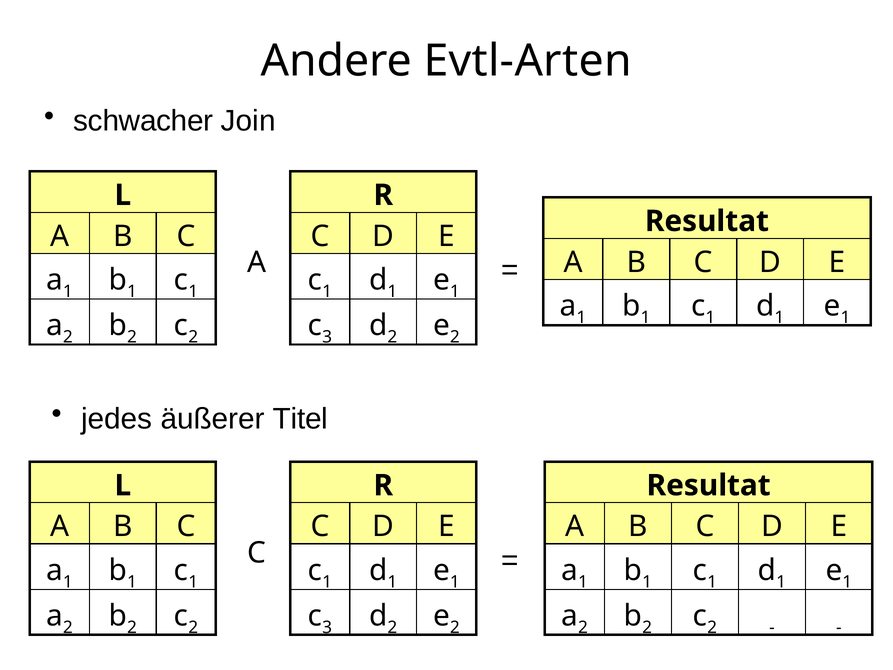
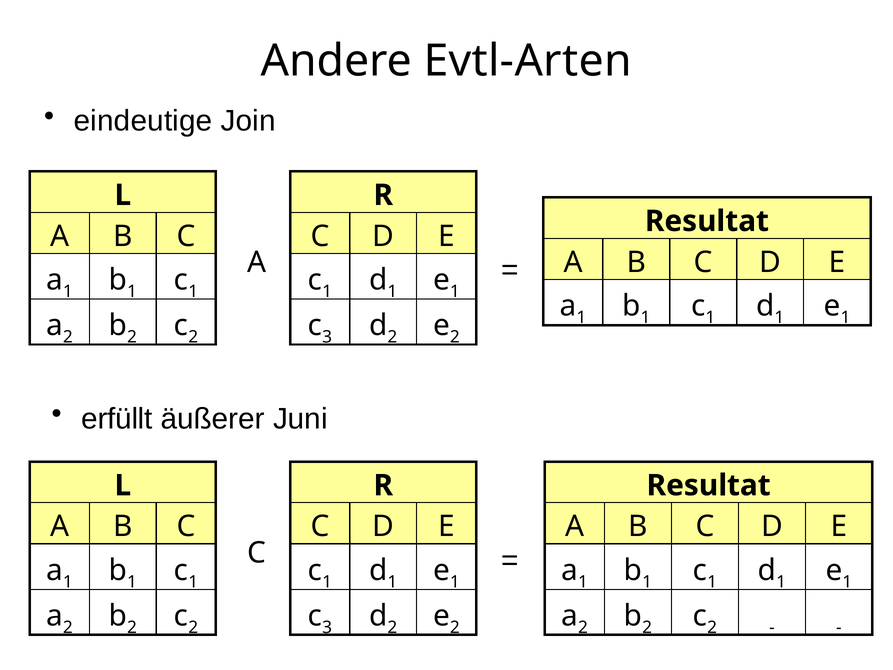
schwacher: schwacher -> eindeutige
jedes: jedes -> erfüllt
Titel: Titel -> Juni
